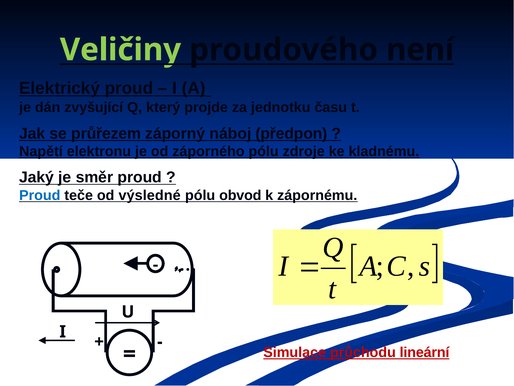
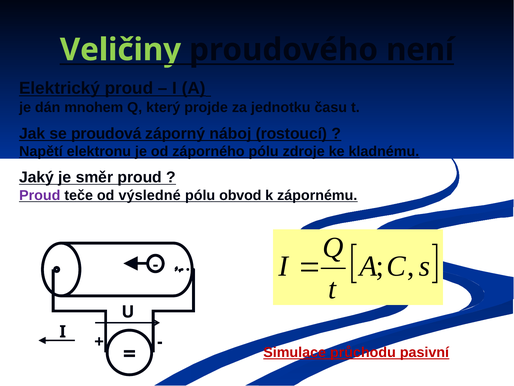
zvyšující: zvyšující -> mnohem
průřezem: průřezem -> proudová
předpon: předpon -> rostoucí
Proud at (40, 195) colour: blue -> purple
lineární: lineární -> pasivní
